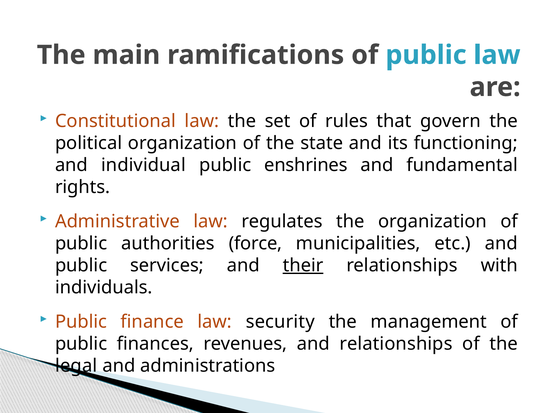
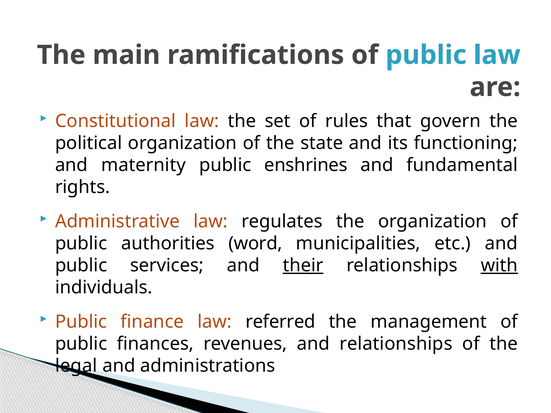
individual: individual -> maternity
force: force -> word
with underline: none -> present
security: security -> referred
